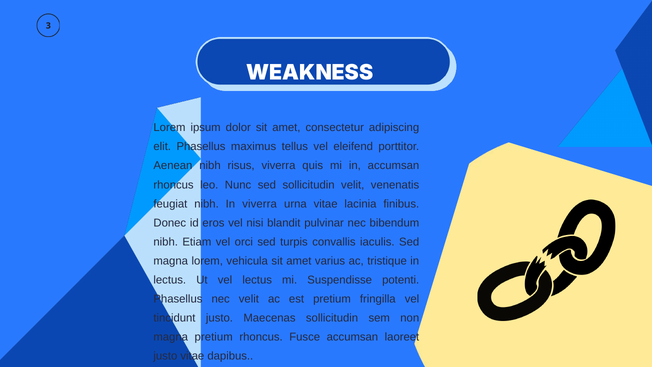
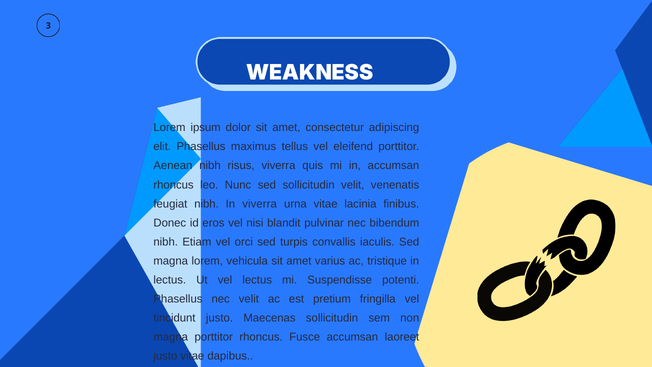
magna pretium: pretium -> porttitor
